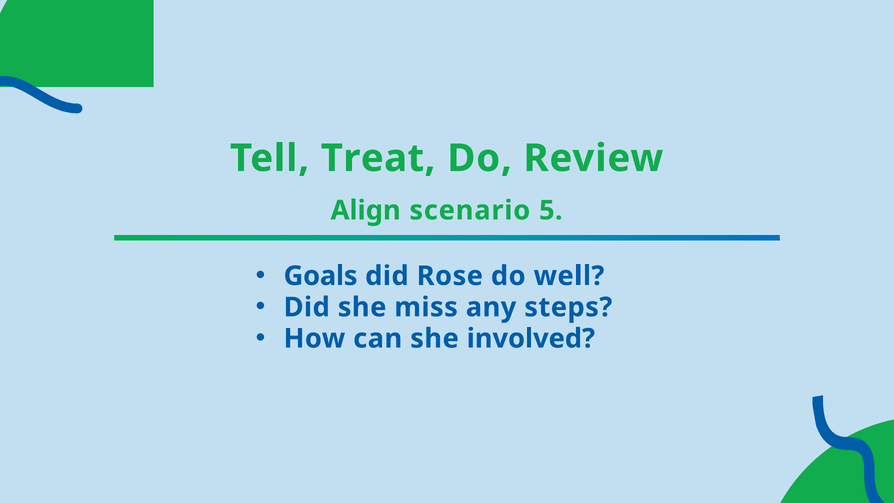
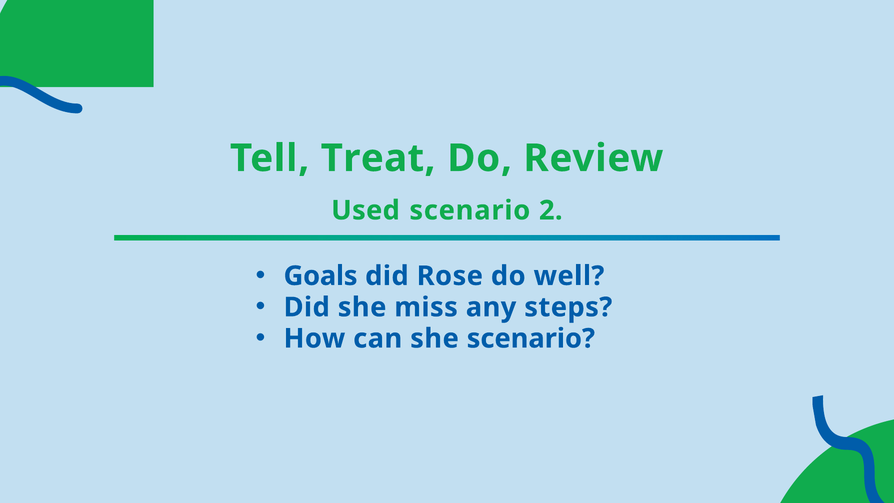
Align: Align -> Used
5: 5 -> 2
she involved: involved -> scenario
